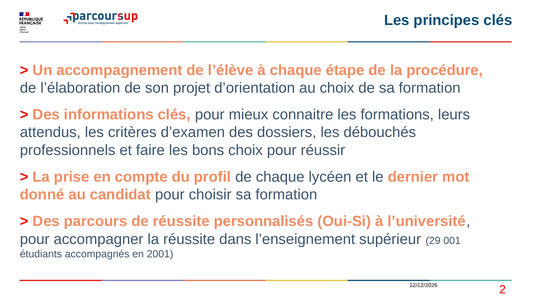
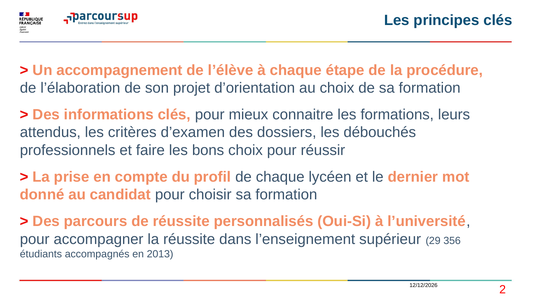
001: 001 -> 356
2001: 2001 -> 2013
